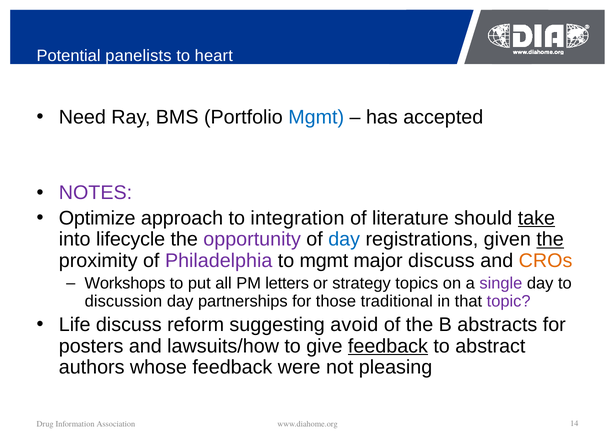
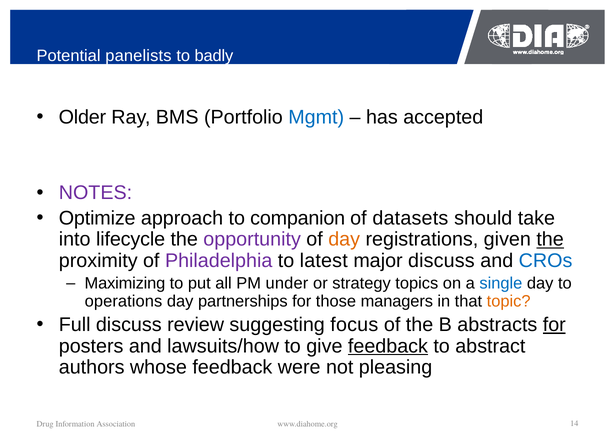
heart: heart -> badly
Need: Need -> Older
integration: integration -> companion
literature: literature -> datasets
take underline: present -> none
day at (344, 239) colour: blue -> orange
to mgmt: mgmt -> latest
CROs colour: orange -> blue
Workshops: Workshops -> Maximizing
letters: letters -> under
single colour: purple -> blue
discussion: discussion -> operations
traditional: traditional -> managers
topic colour: purple -> orange
Life: Life -> Full
reform: reform -> review
avoid: avoid -> focus
for at (554, 324) underline: none -> present
